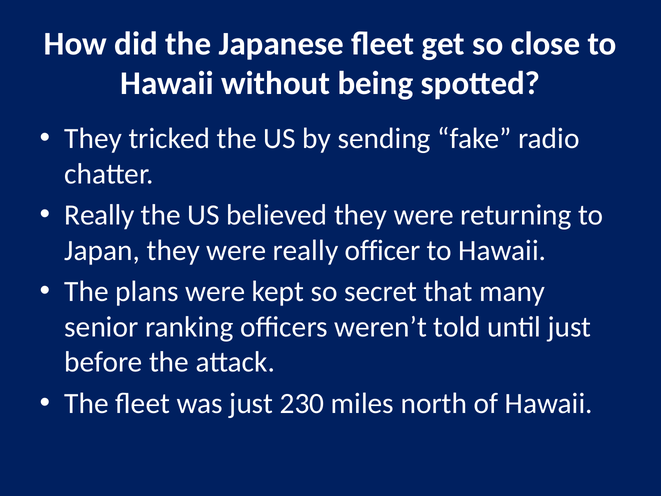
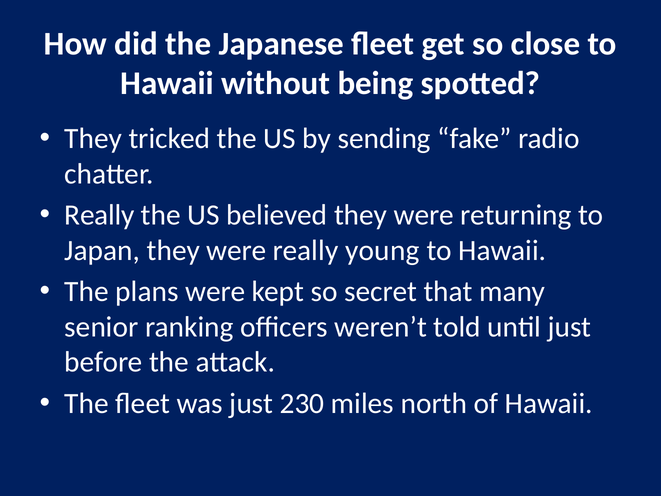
officer: officer -> young
